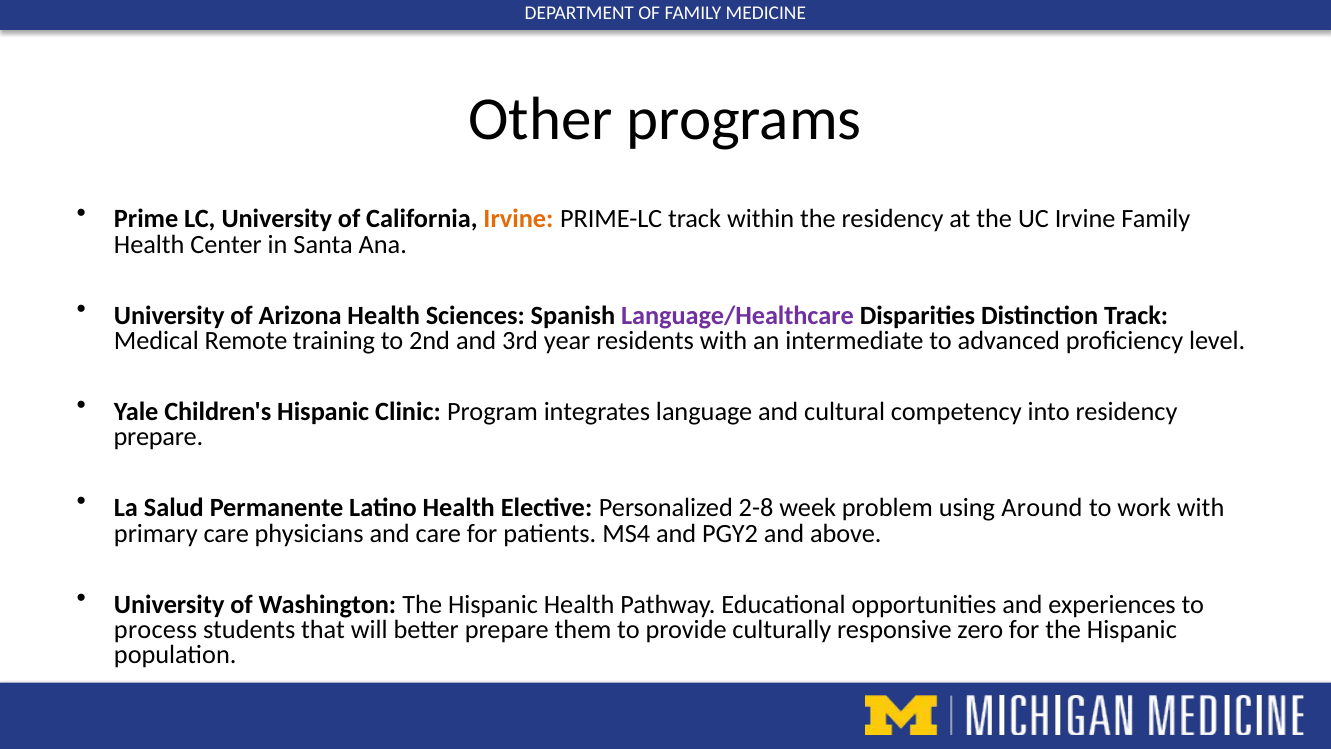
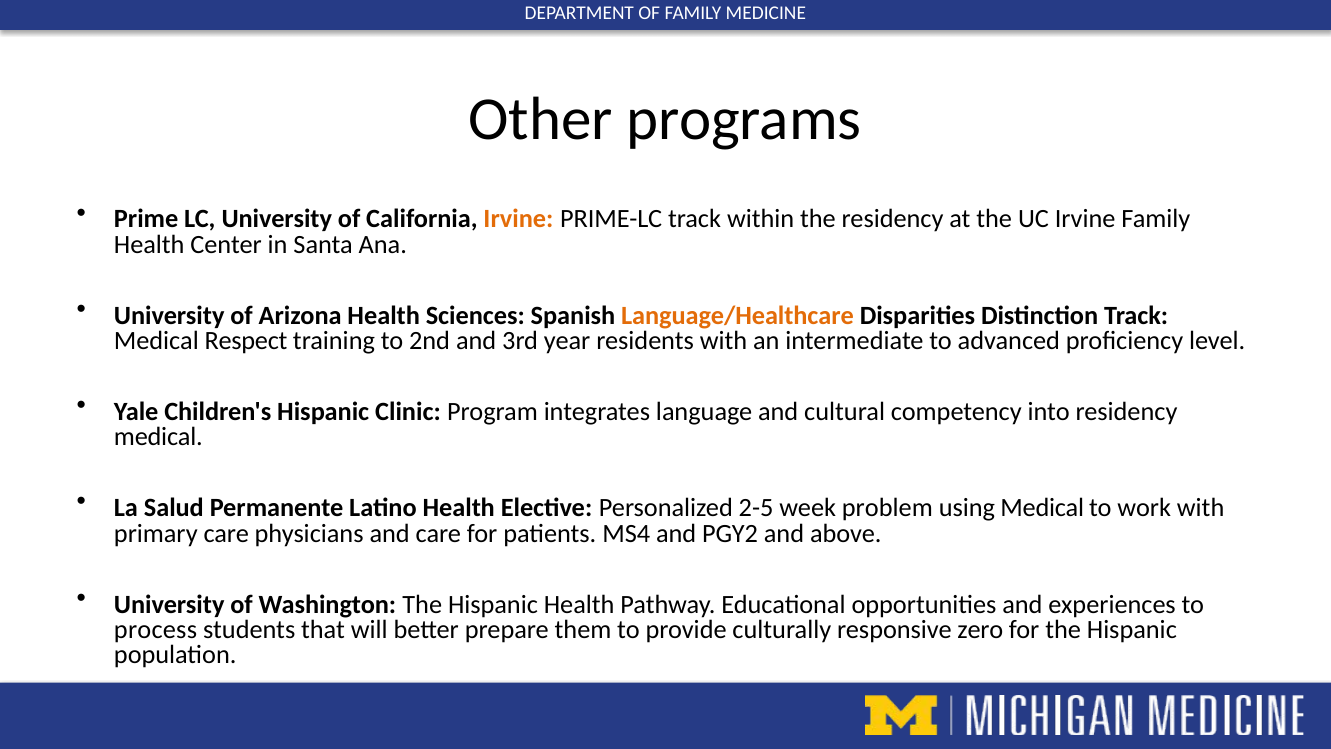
Language/Healthcare colour: purple -> orange
Remote: Remote -> Respect
prepare at (158, 437): prepare -> medical
2-8: 2-8 -> 2-5
using Around: Around -> Medical
